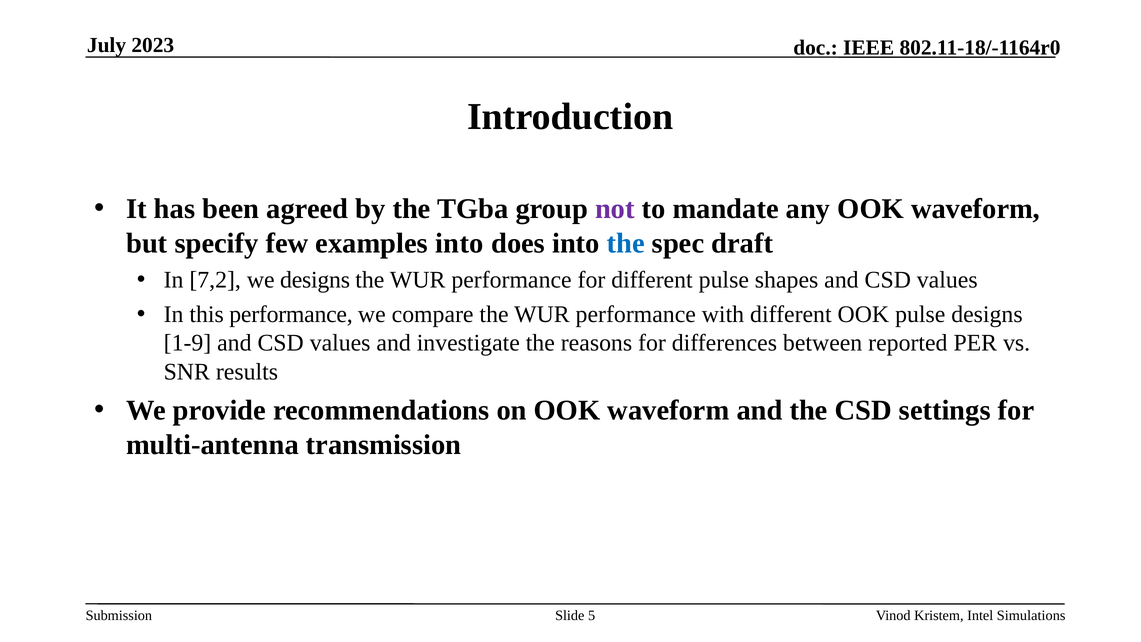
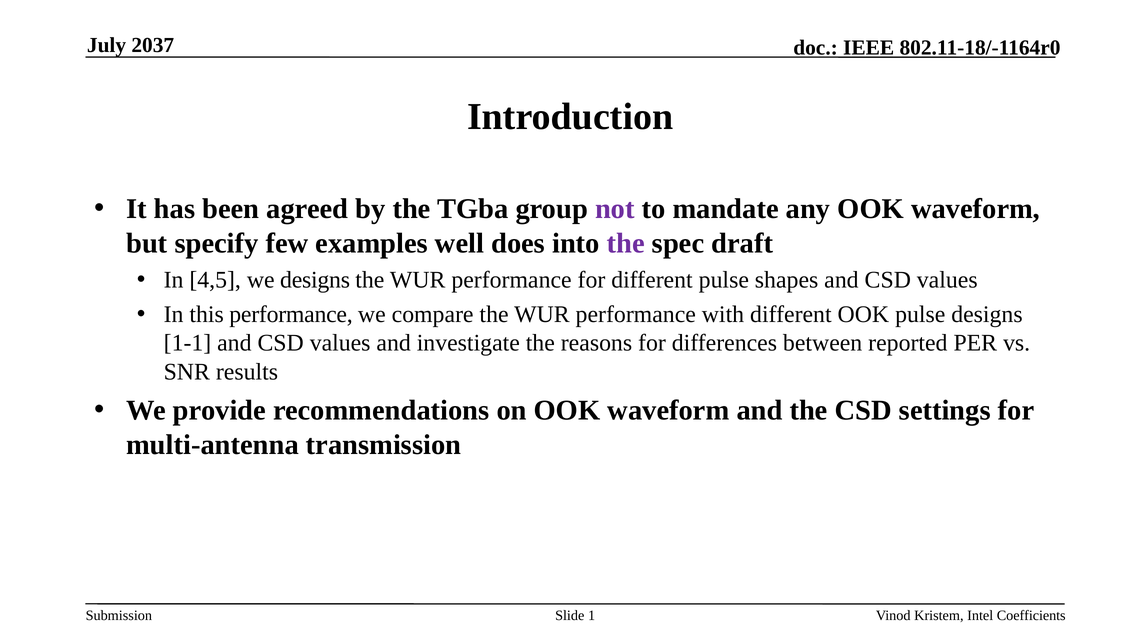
2023: 2023 -> 2037
examples into: into -> well
the at (626, 243) colour: blue -> purple
7,2: 7,2 -> 4,5
1-9: 1-9 -> 1-1
5: 5 -> 1
Simulations: Simulations -> Coefficients
